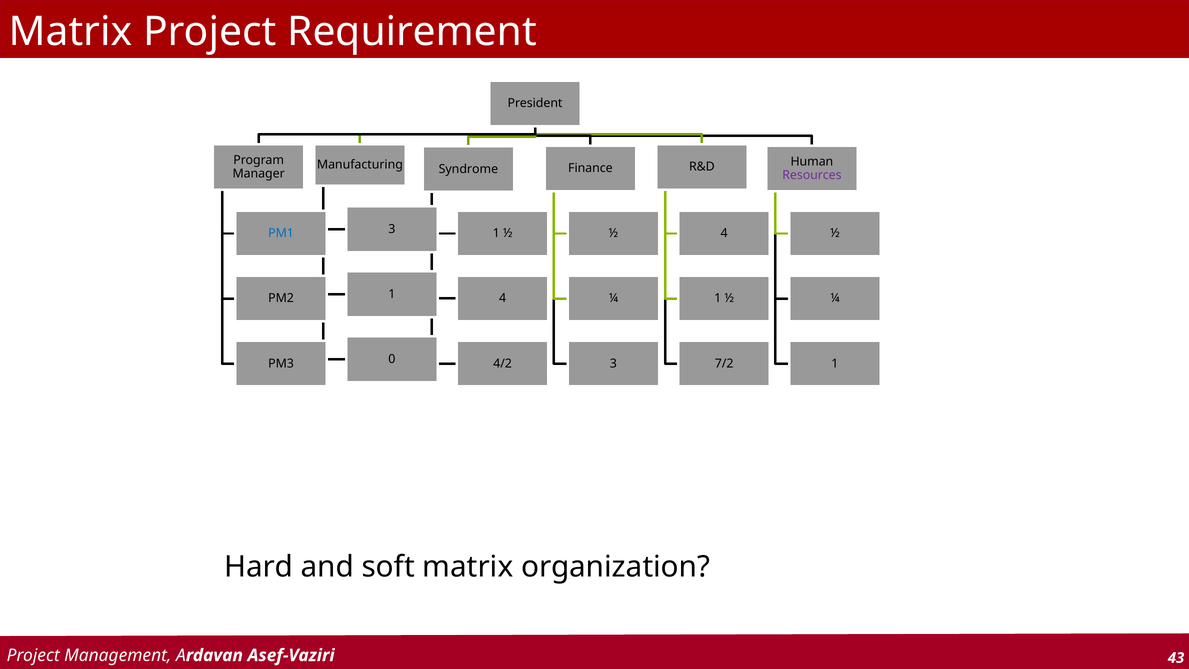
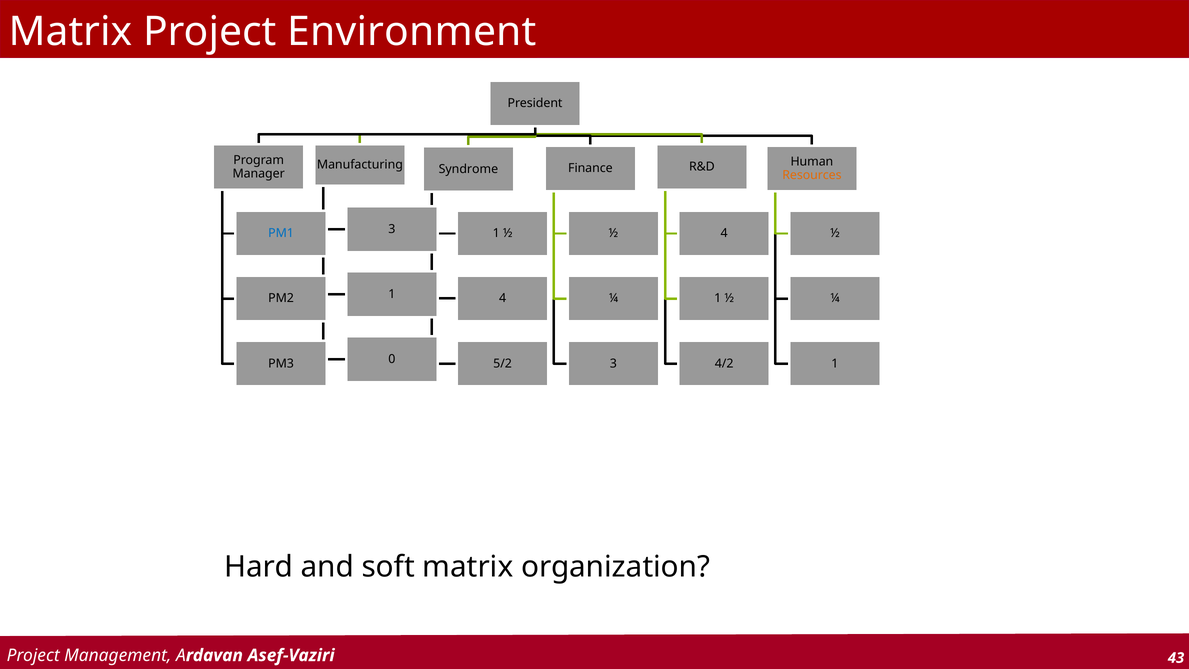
Requirement: Requirement -> Environment
Resources colour: purple -> orange
4/2: 4/2 -> 5/2
7/2: 7/2 -> 4/2
